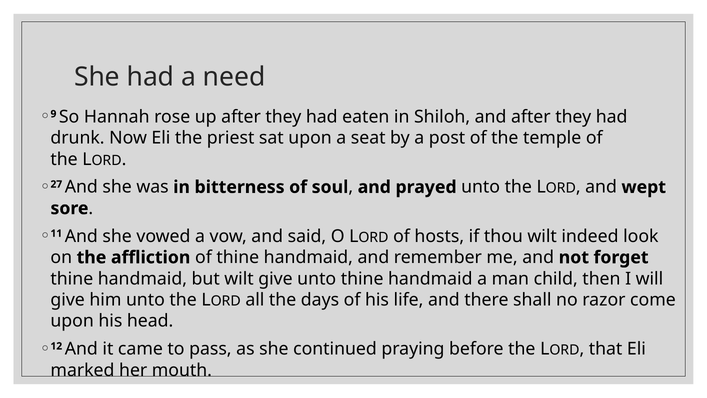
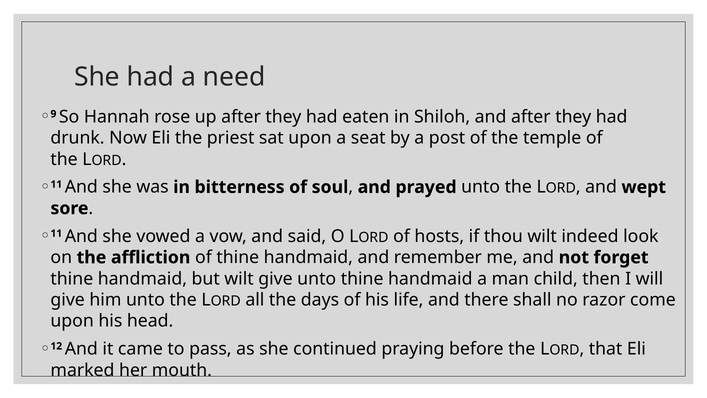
27 at (56, 184): 27 -> 11
